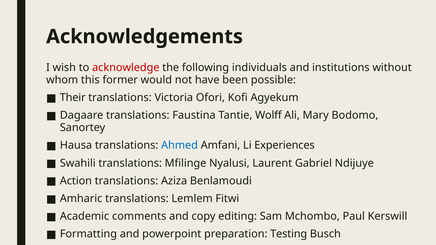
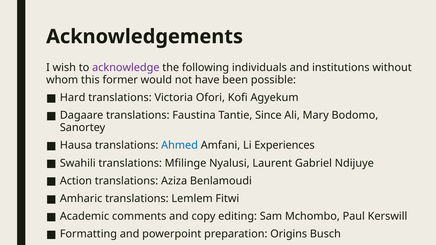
acknowledge colour: red -> purple
Their: Their -> Hard
Wolff: Wolff -> Since
Testing: Testing -> Origins
